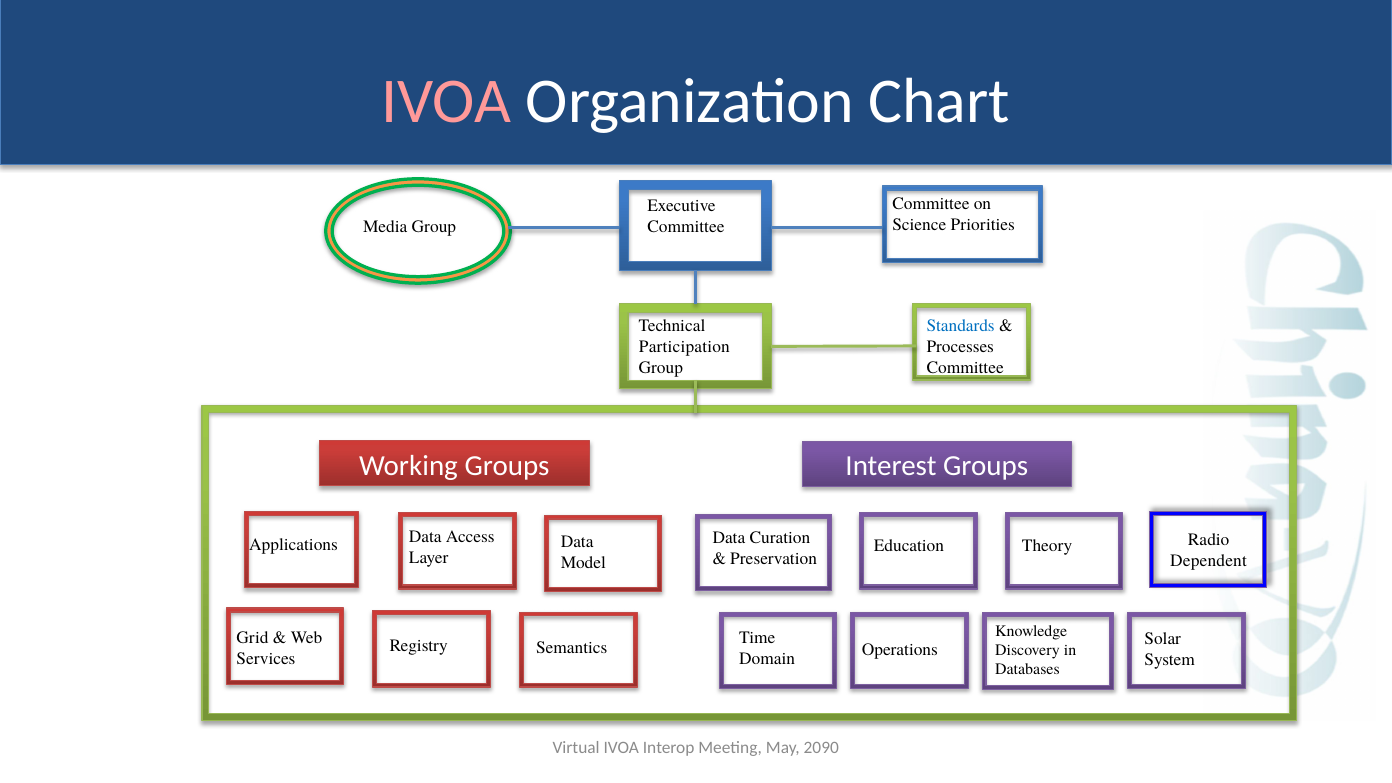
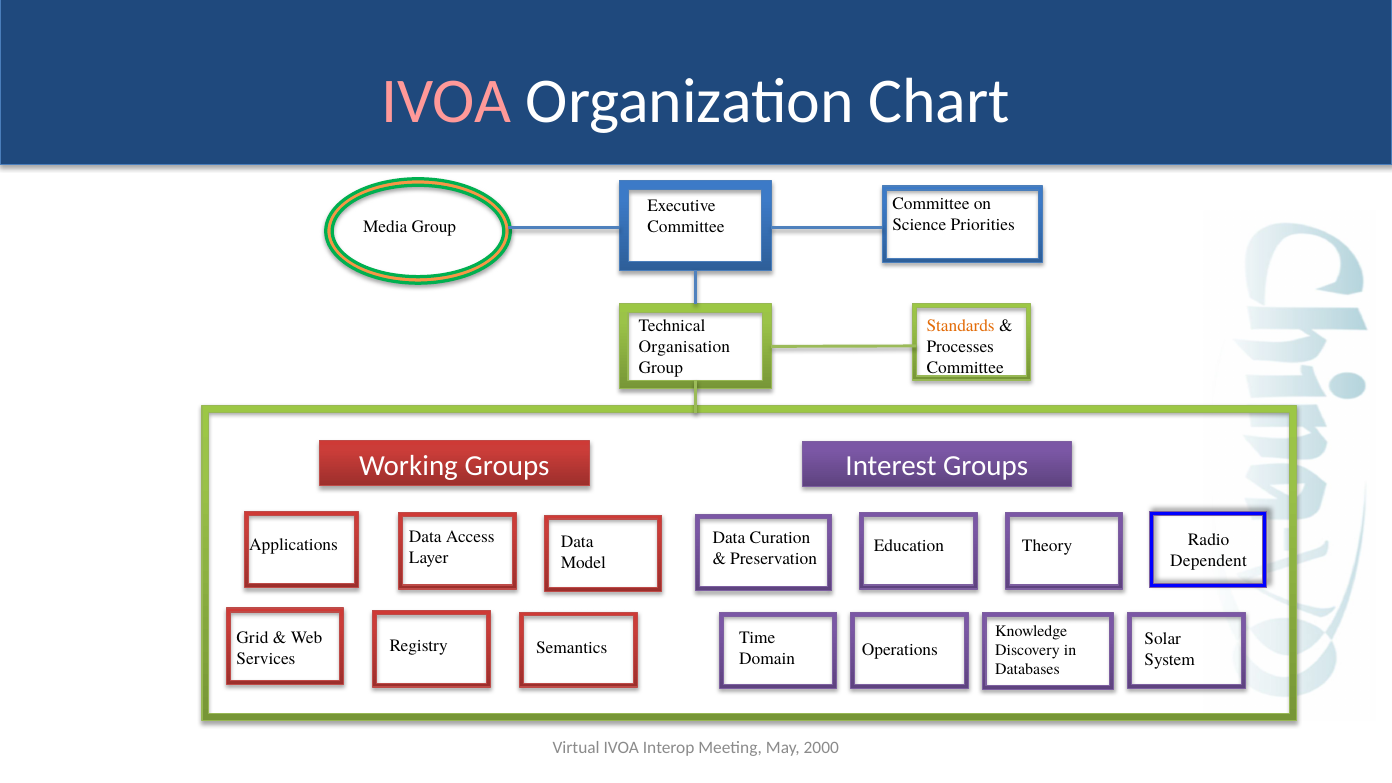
Standards colour: blue -> orange
Participation: Participation -> Organisation
2090: 2090 -> 2000
